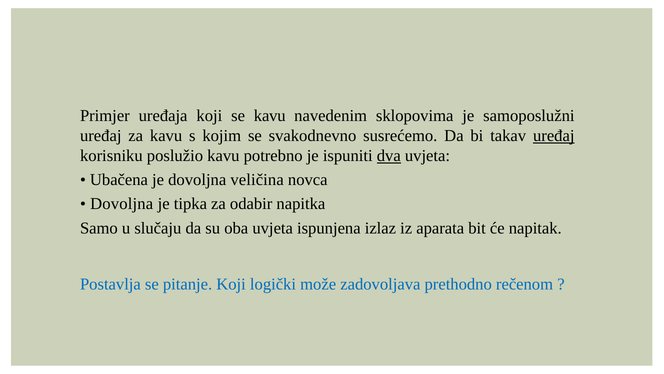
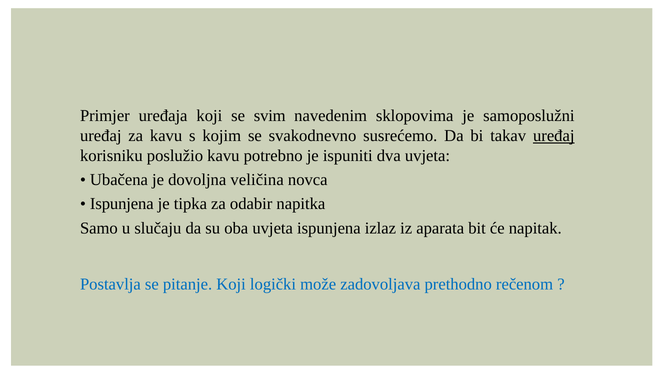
se kavu: kavu -> svim
dva underline: present -> none
Dovoljna at (122, 204): Dovoljna -> Ispunjena
